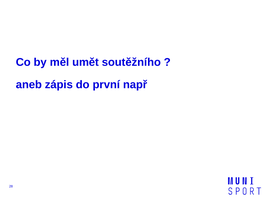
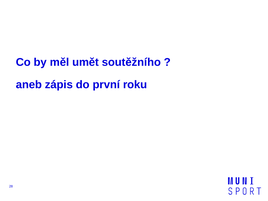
např: např -> roku
